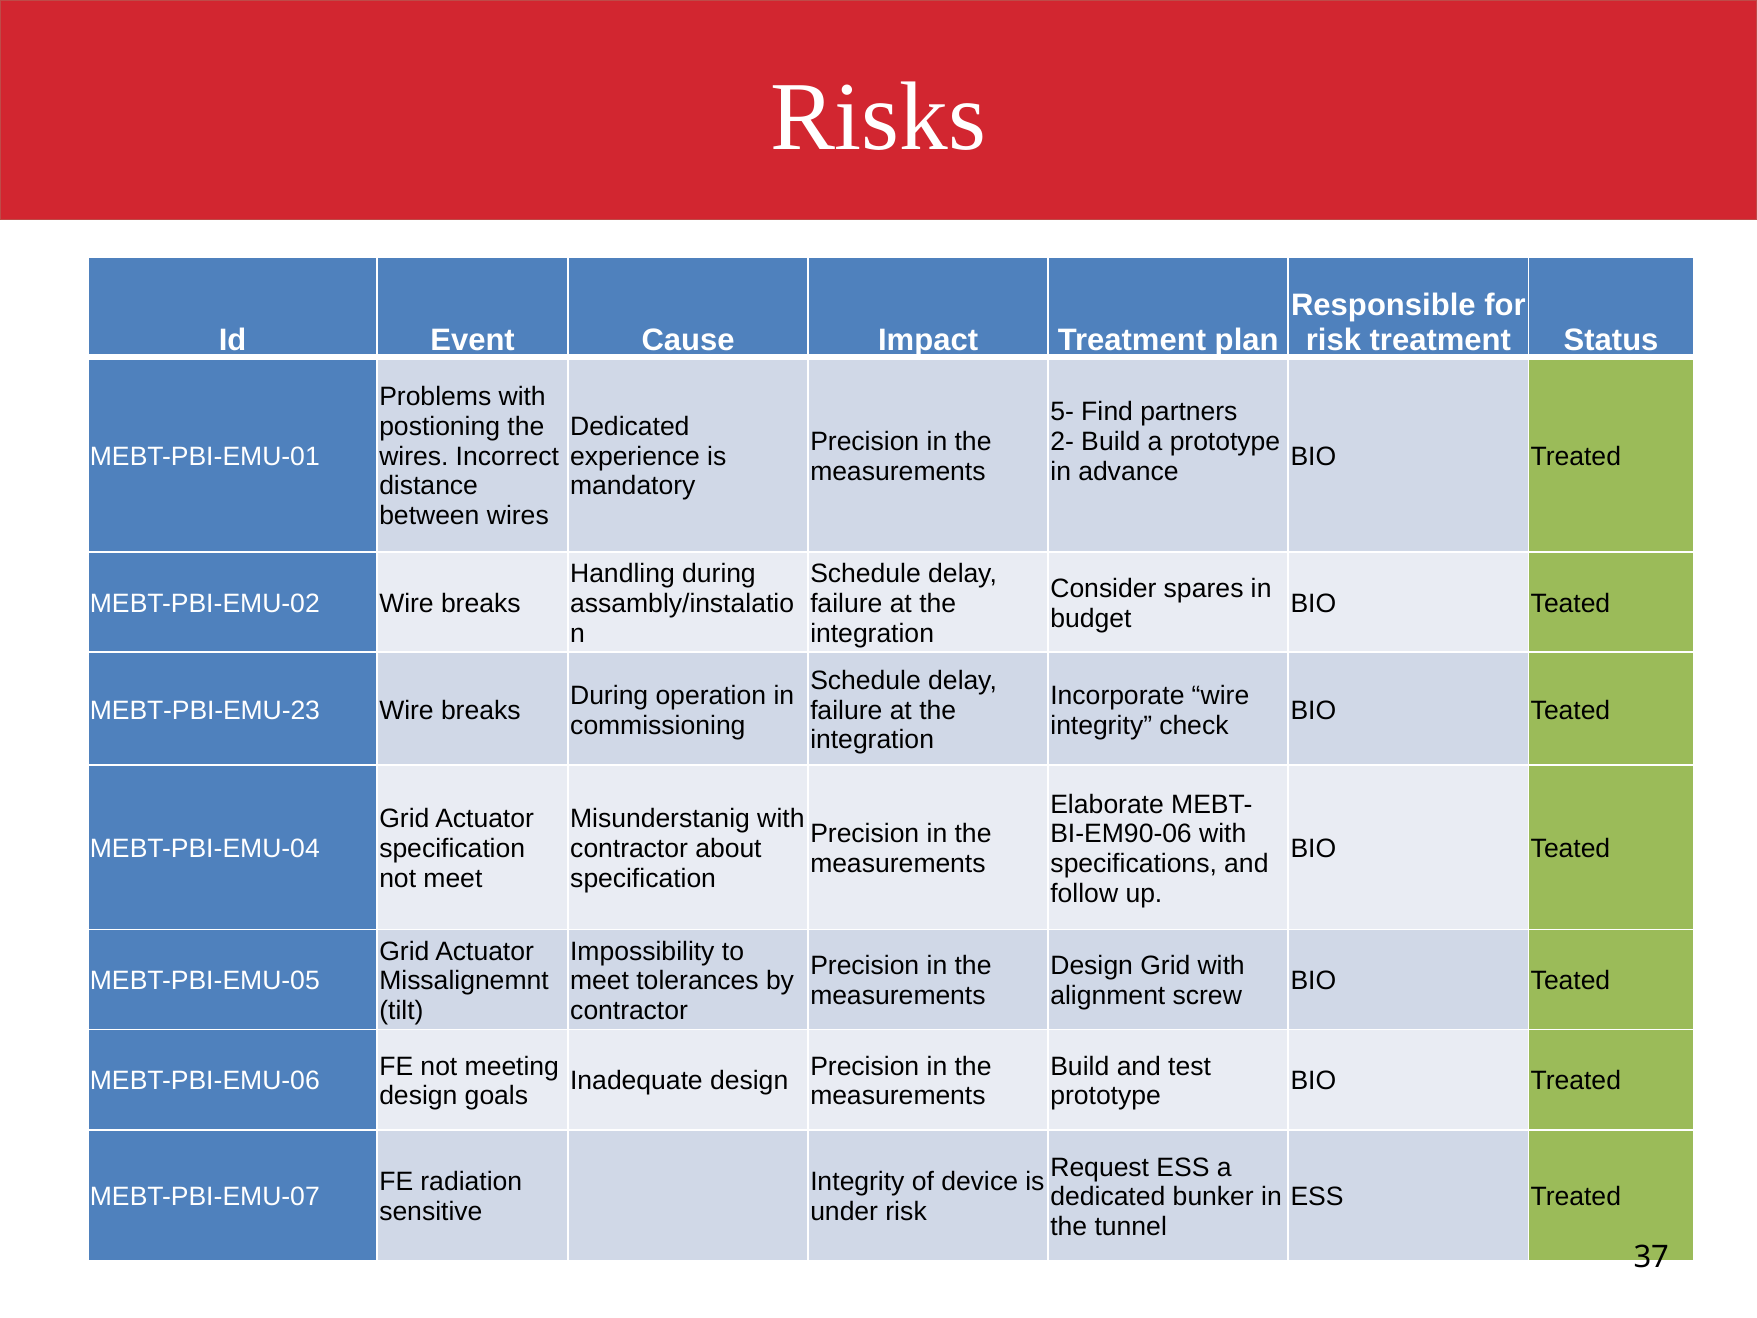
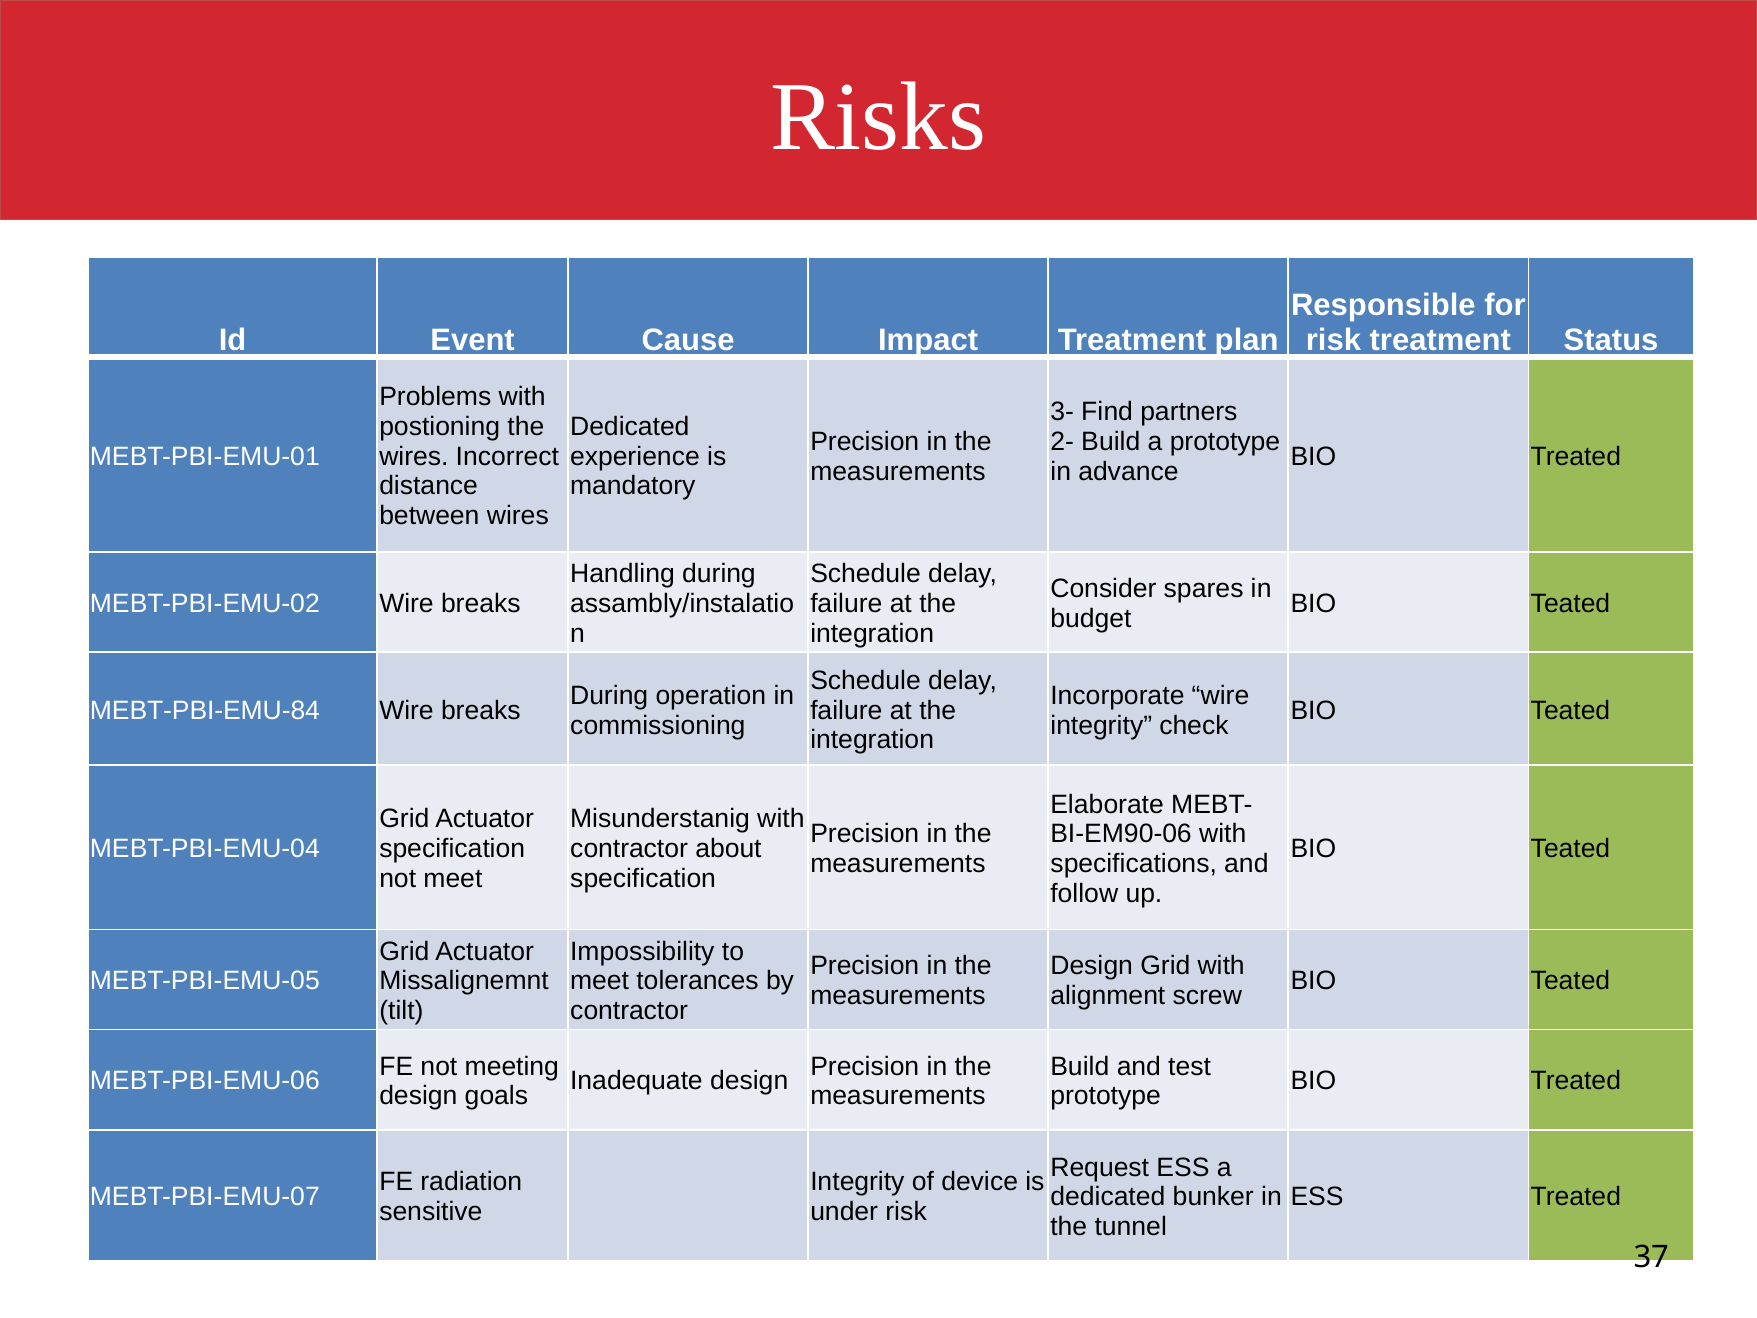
5-: 5- -> 3-
MEBT-PBI-EMU-23: MEBT-PBI-EMU-23 -> MEBT-PBI-EMU-84
